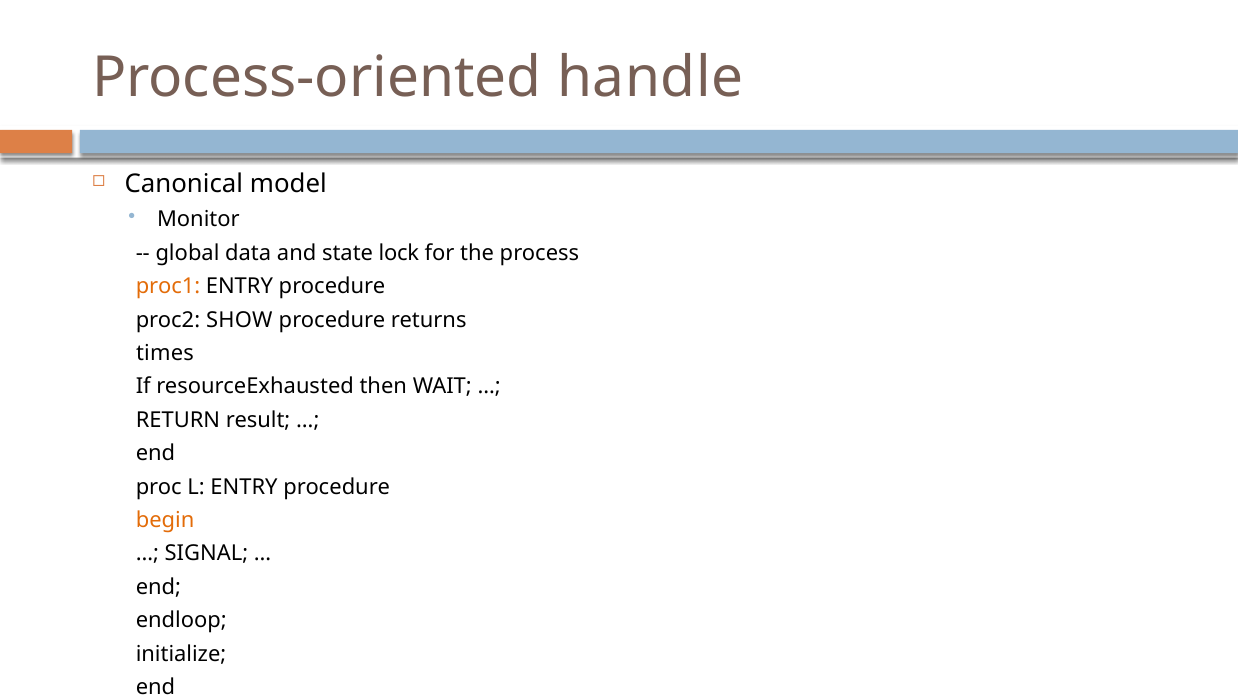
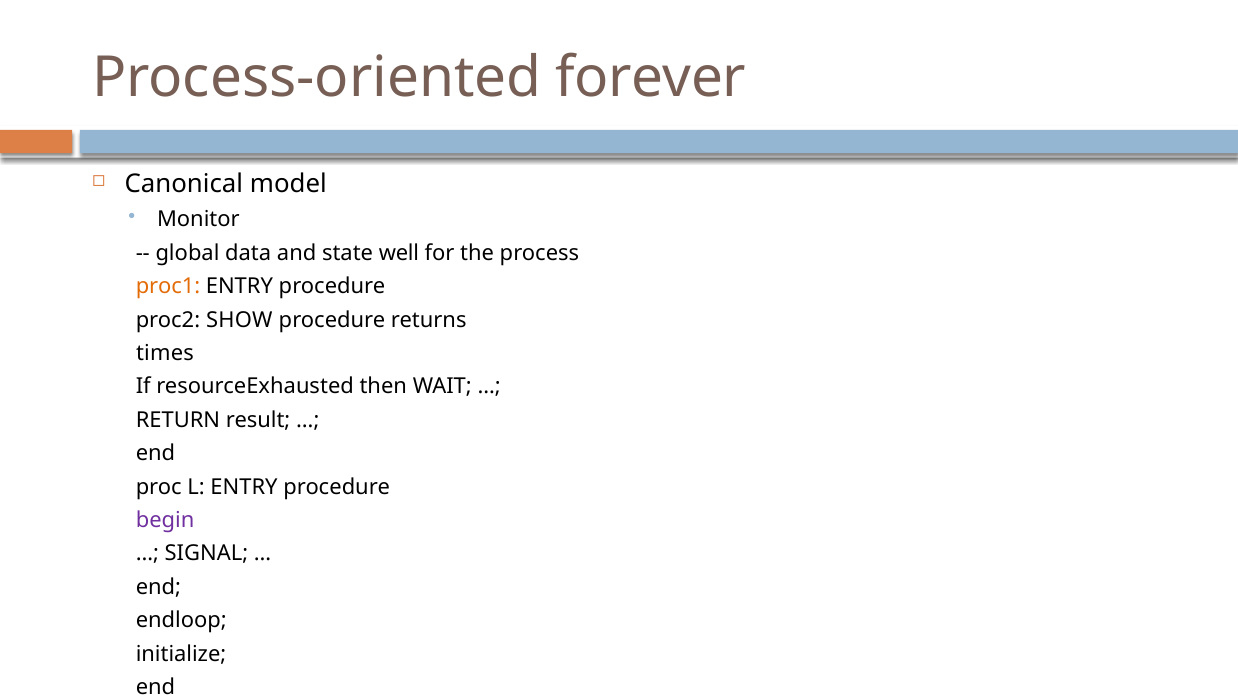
handle: handle -> forever
lock: lock -> well
begin colour: orange -> purple
